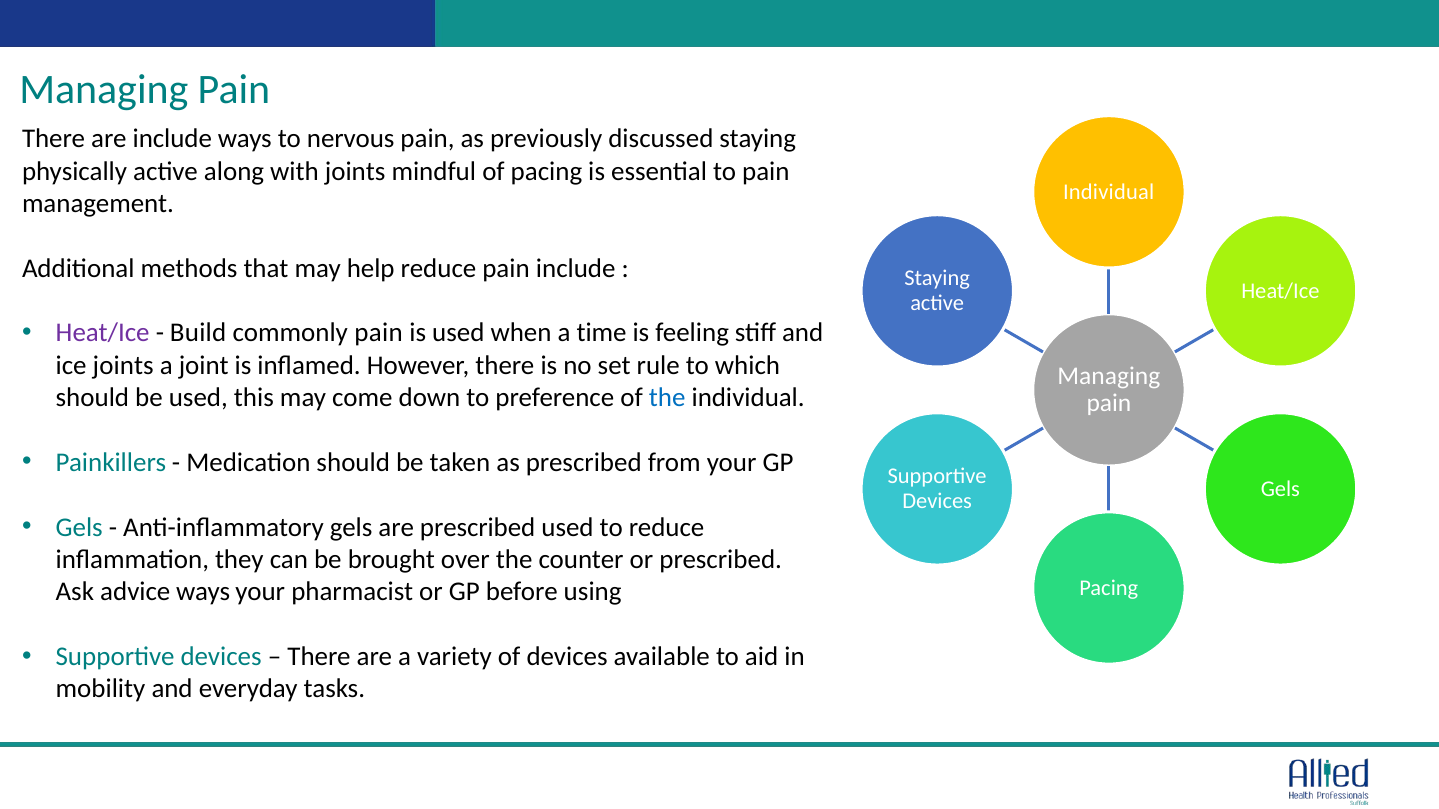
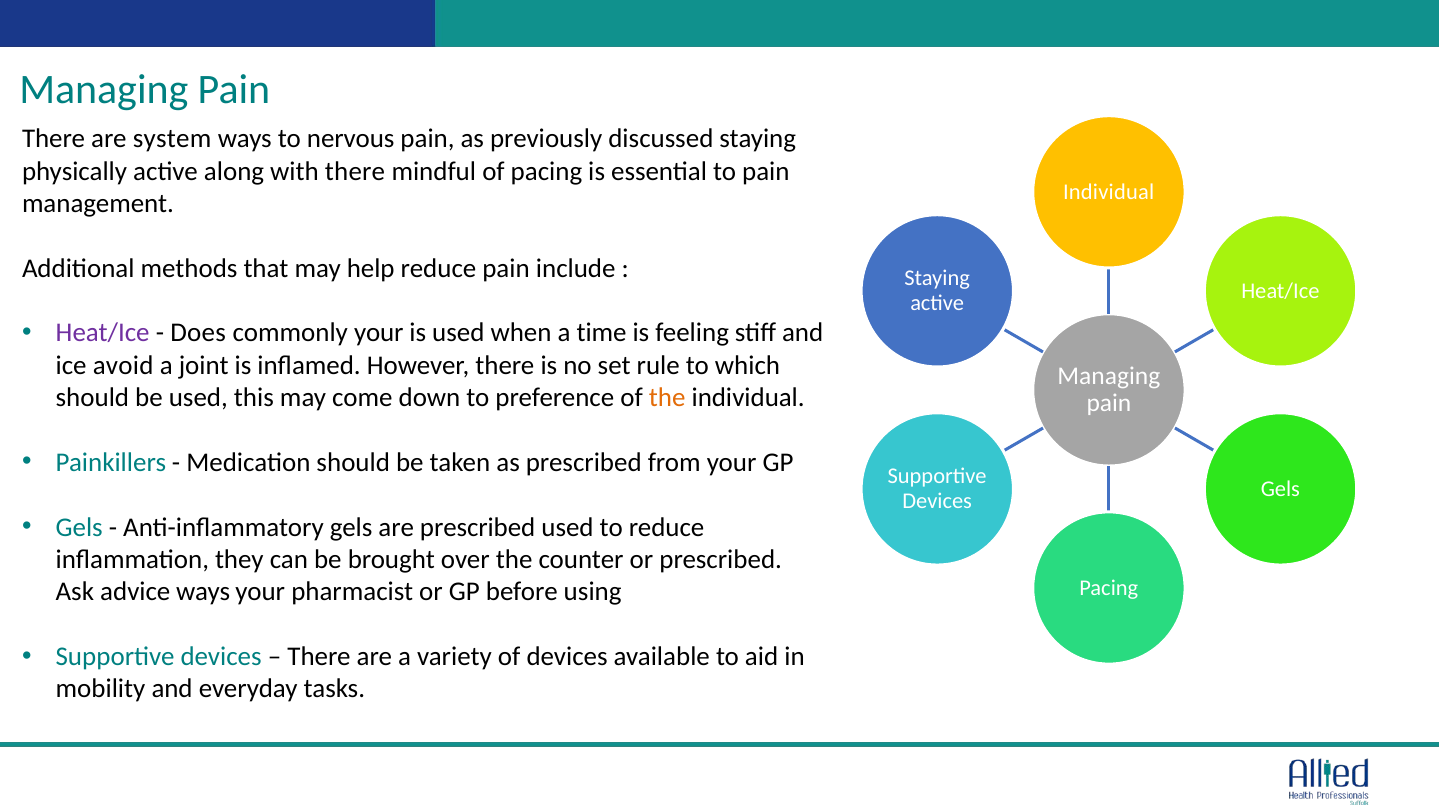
are include: include -> system
with joints: joints -> there
Build: Build -> Does
commonly pain: pain -> your
ice joints: joints -> avoid
the at (667, 398) colour: blue -> orange
